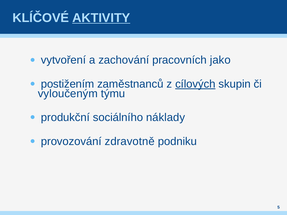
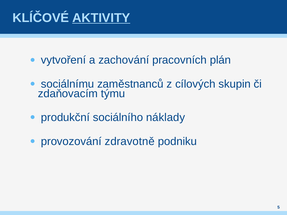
jako: jako -> plán
postižením: postižením -> sociálnímu
cílových underline: present -> none
vyloučeným: vyloučeným -> zdaňovacím
